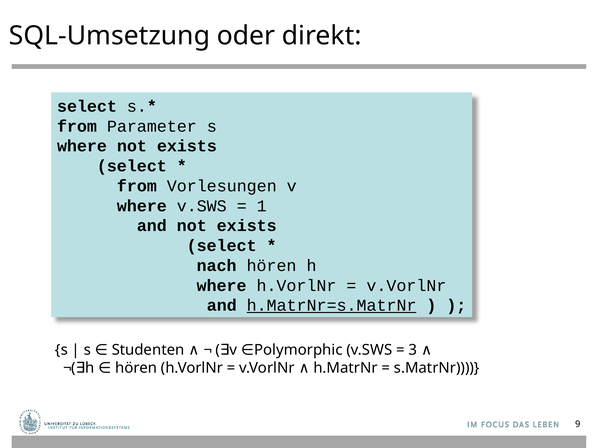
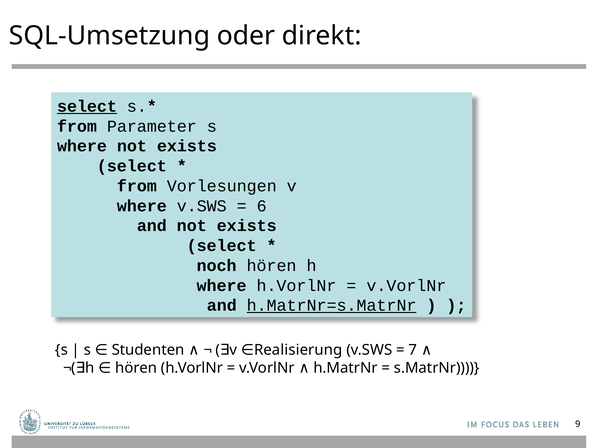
select at (87, 106) underline: none -> present
1: 1 -> 6
nach: nach -> noch
Polymorphic: Polymorphic -> Realisierung
3: 3 -> 7
